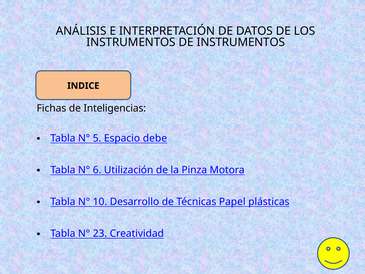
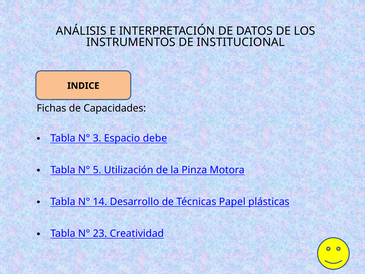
DE INSTRUMENTOS: INSTRUMENTOS -> INSTITUCIONAL
Inteligencias: Inteligencias -> Capacidades
5: 5 -> 3
6: 6 -> 5
10: 10 -> 14
